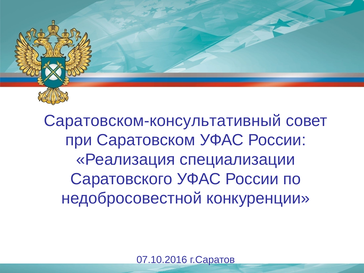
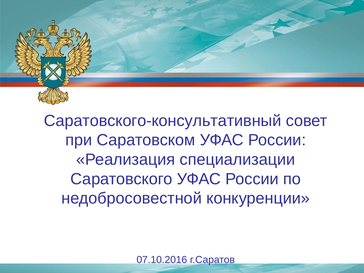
Саратовском-консультативный: Саратовском-консультативный -> Саратовского-консультативный
